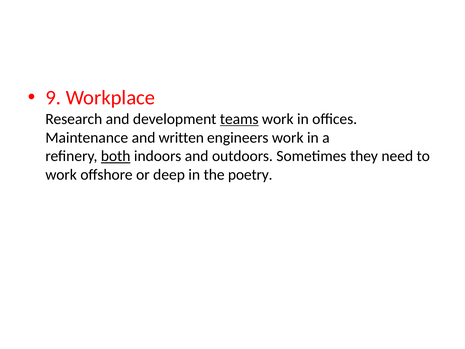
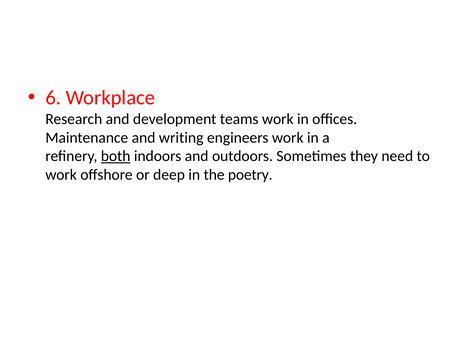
9: 9 -> 6
teams underline: present -> none
written: written -> writing
